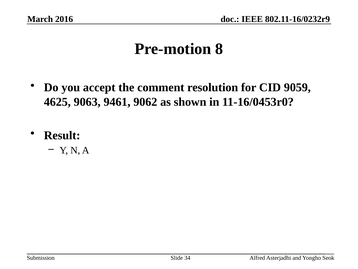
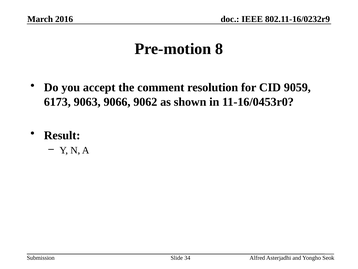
4625: 4625 -> 6173
9461: 9461 -> 9066
